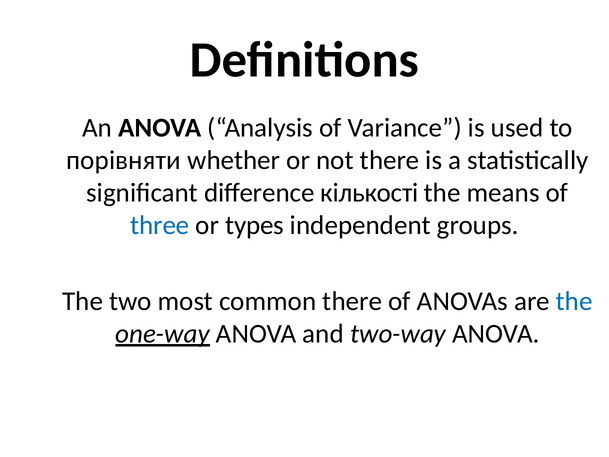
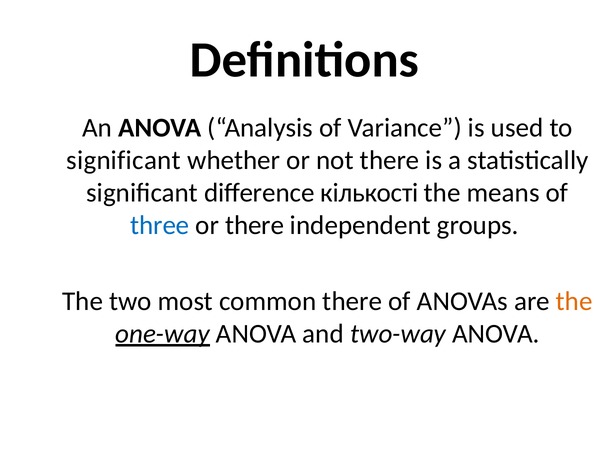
порівняти at (124, 160): порівняти -> significant
or types: types -> there
the at (574, 301) colour: blue -> orange
